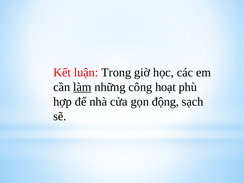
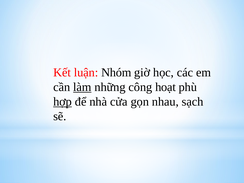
Trong: Trong -> Nhóm
hợp underline: none -> present
động: động -> nhau
